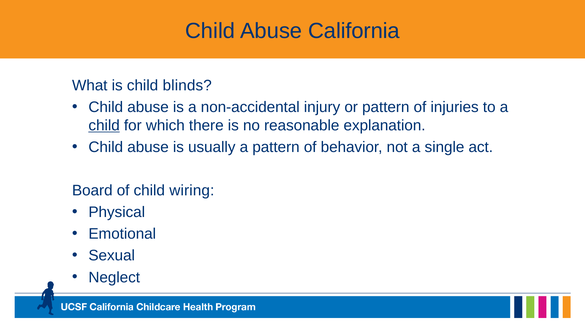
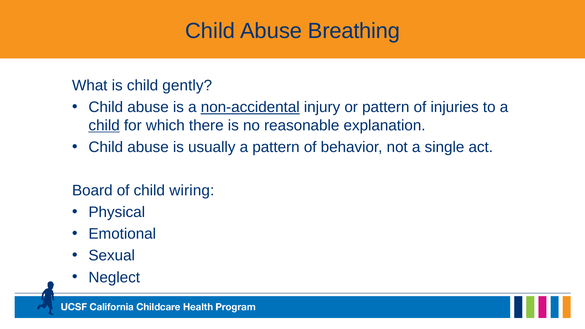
California: California -> Breathing
blinds: blinds -> gently
non-accidental underline: none -> present
